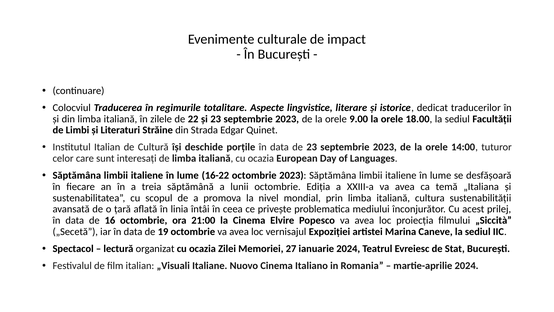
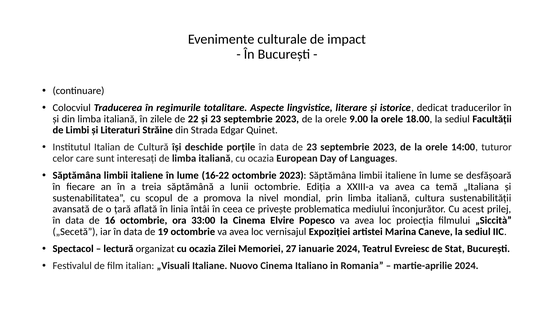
21:00: 21:00 -> 33:00
